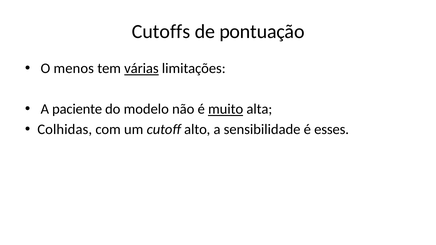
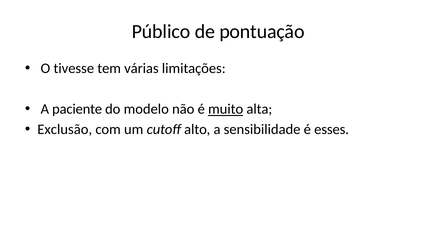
Cutoffs: Cutoffs -> Público
menos: menos -> tivesse
várias underline: present -> none
Colhidas: Colhidas -> Exclusão
